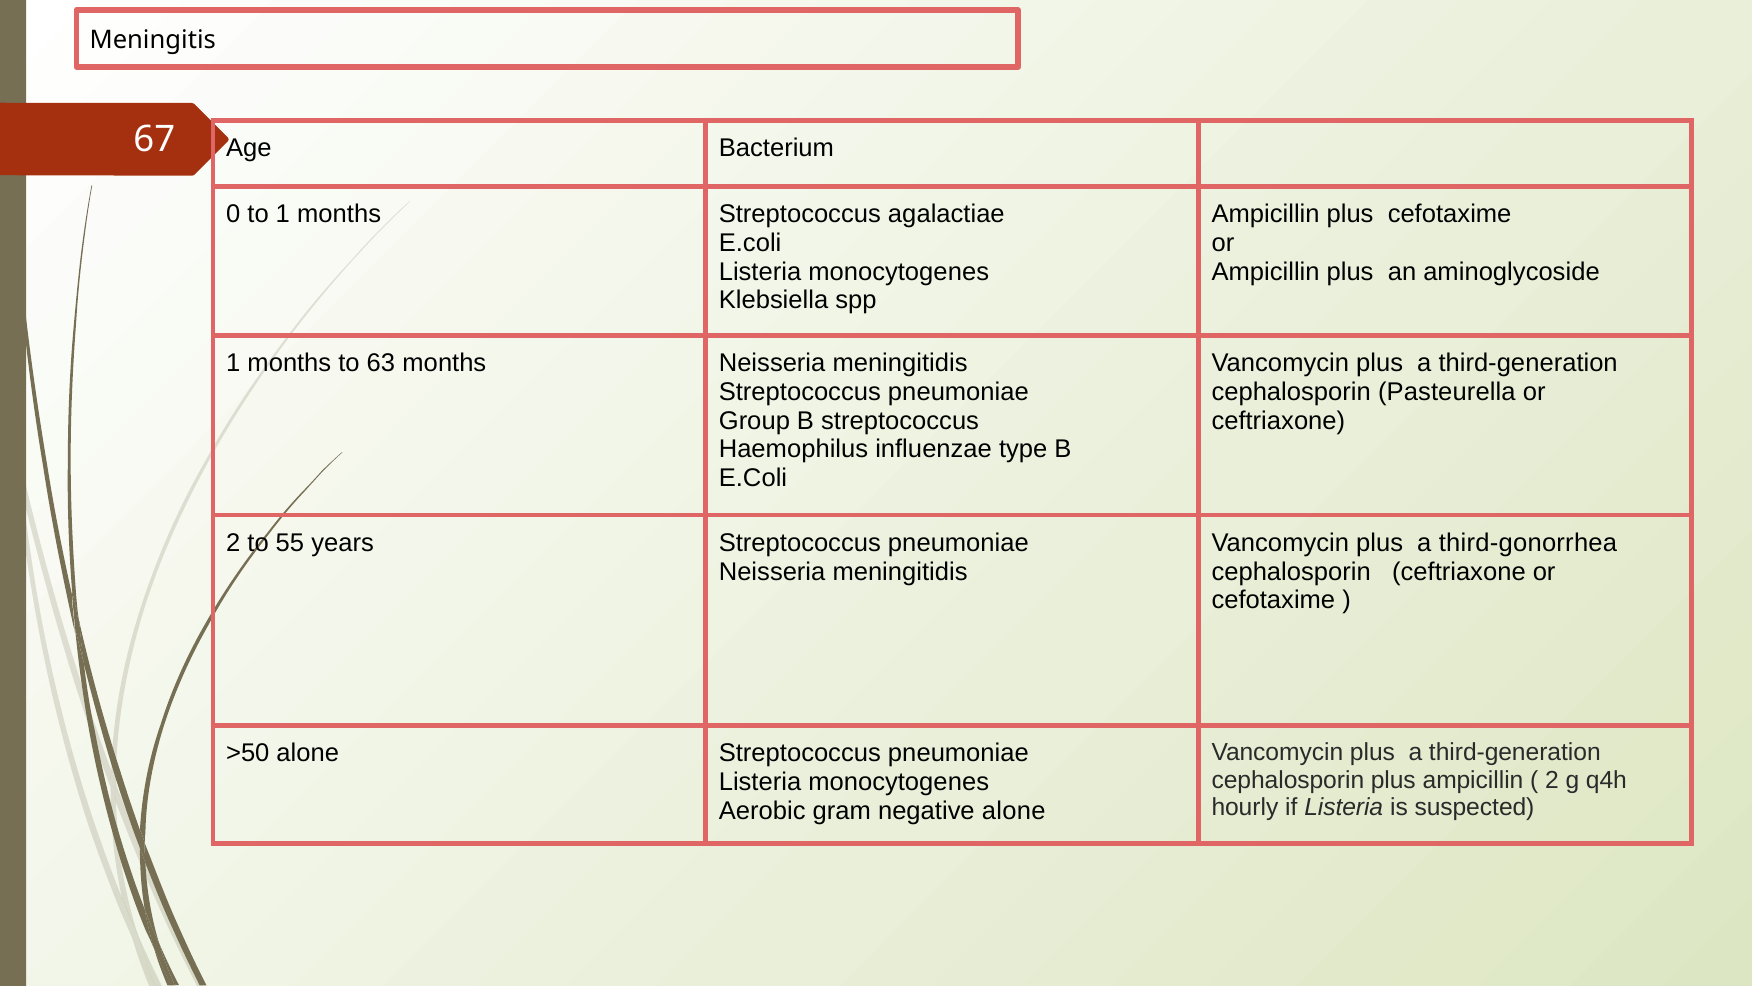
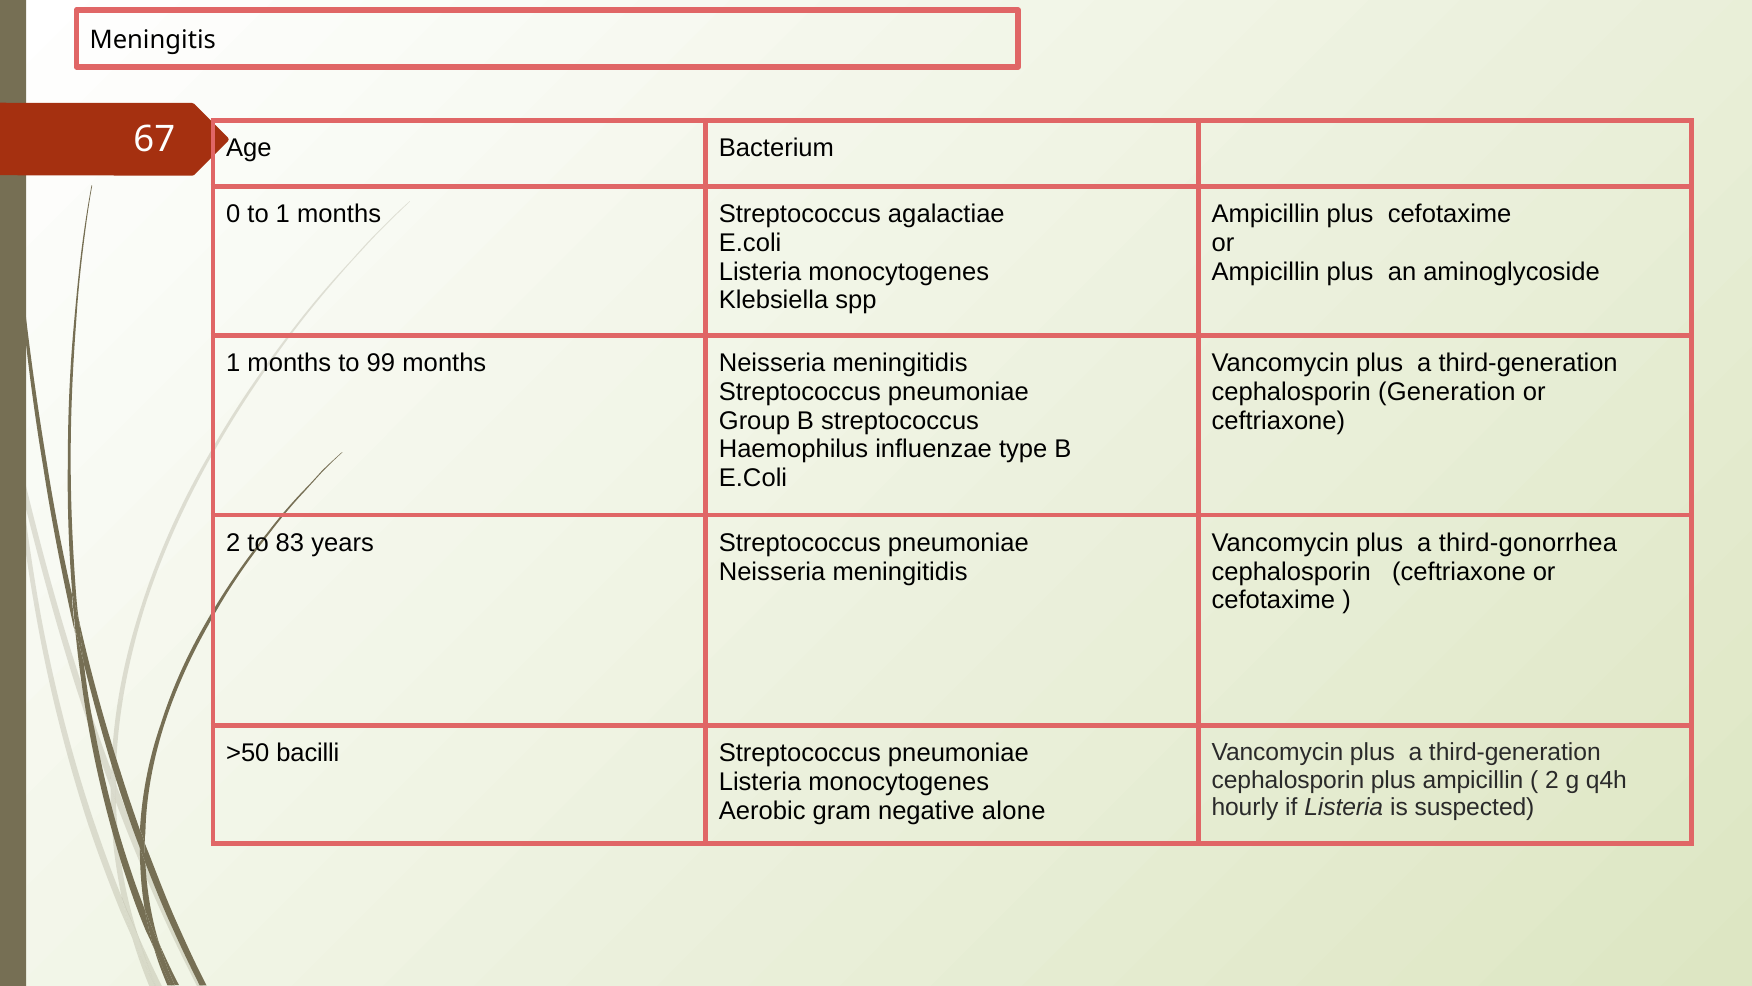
63: 63 -> 99
Pasteurella: Pasteurella -> Generation
55: 55 -> 83
>50 alone: alone -> bacilli
